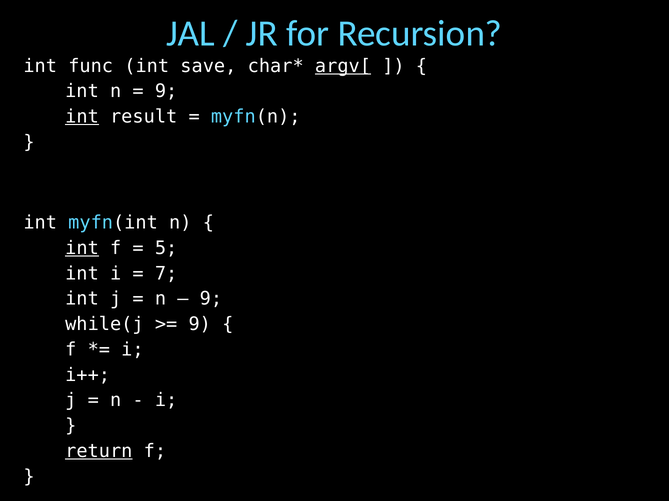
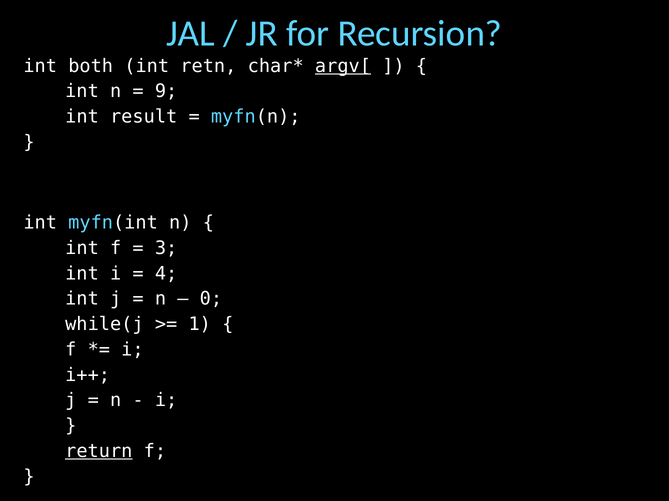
func: func -> both
save: save -> retn
int at (82, 117) underline: present -> none
int at (82, 248) underline: present -> none
5: 5 -> 3
7: 7 -> 4
9 at (211, 299): 9 -> 0
9 at (200, 325): 9 -> 1
